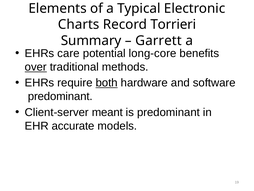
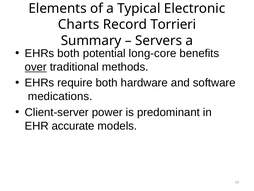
Garrett: Garrett -> Servers
EHRs care: care -> both
both at (107, 83) underline: present -> none
predominant at (60, 96): predominant -> medications
meant: meant -> power
